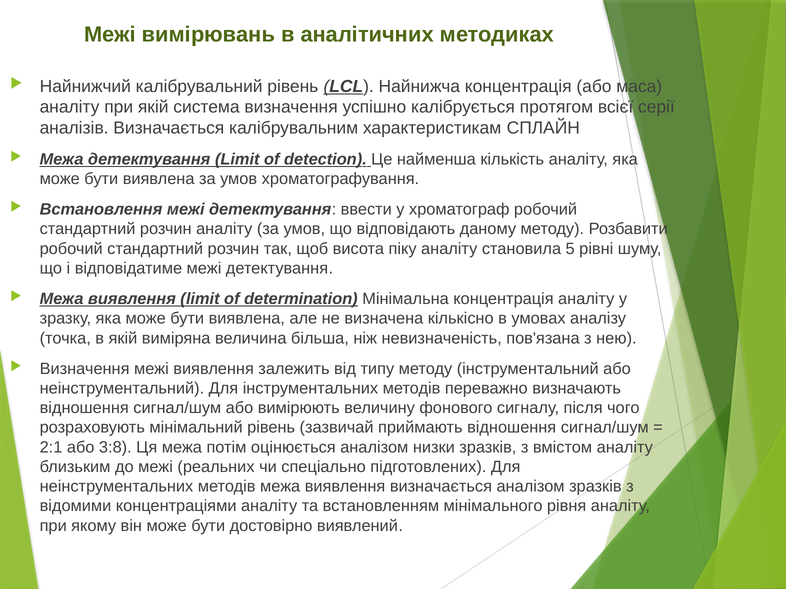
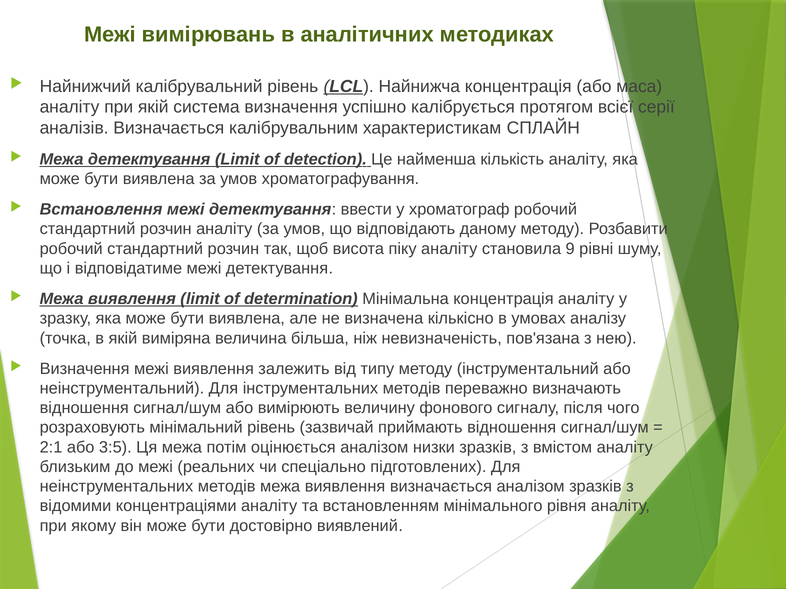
5: 5 -> 9
3:8: 3:8 -> 3:5
